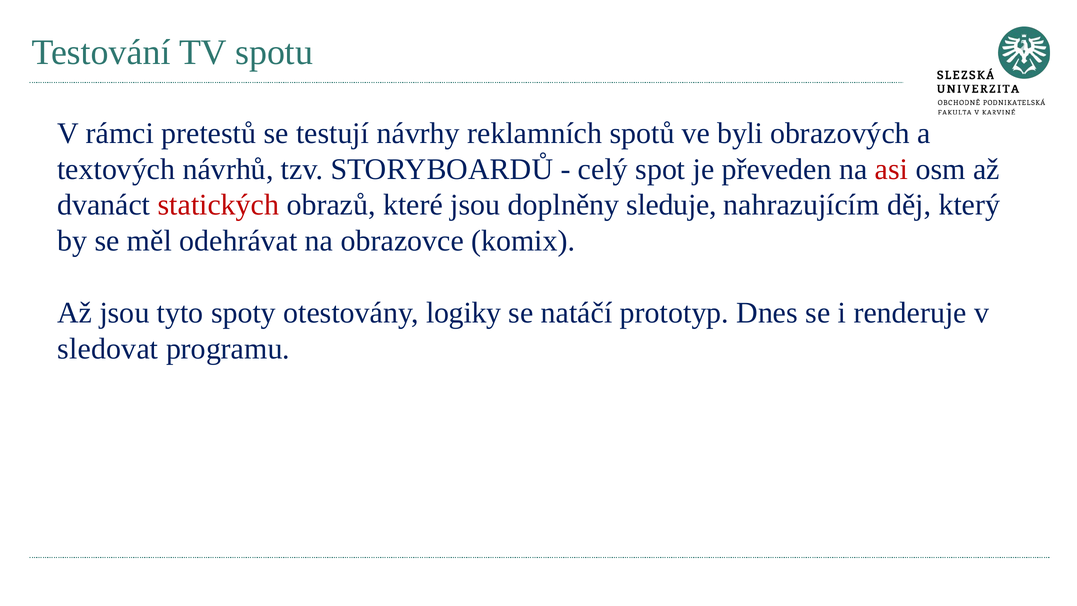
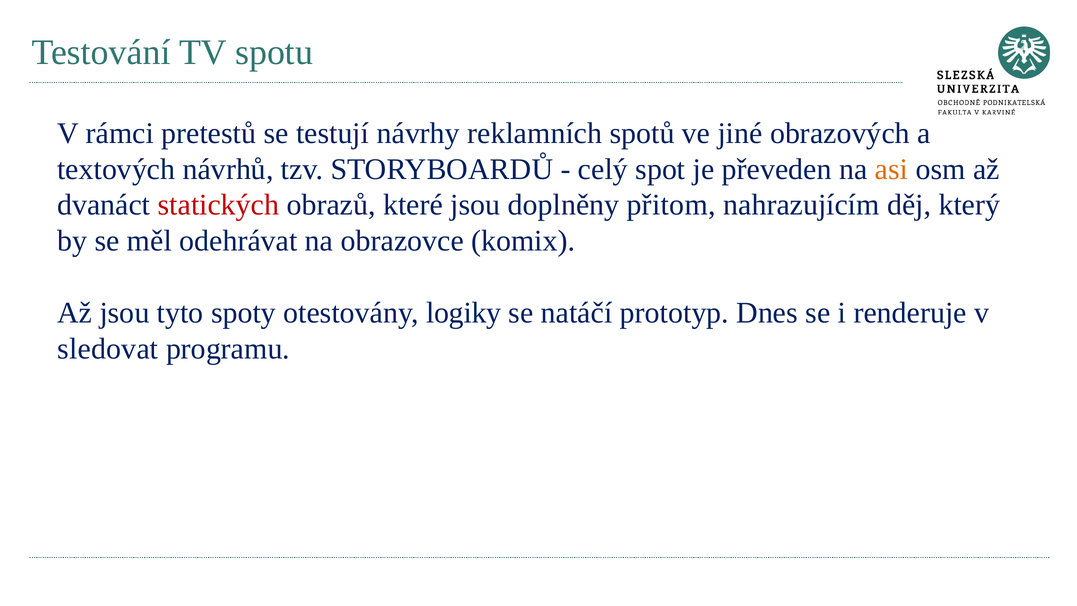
byli: byli -> jiné
asi colour: red -> orange
sleduje: sleduje -> přitom
